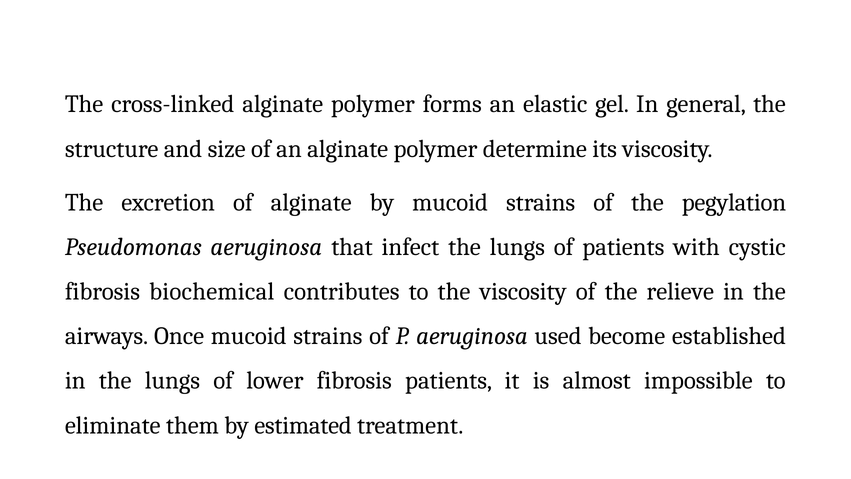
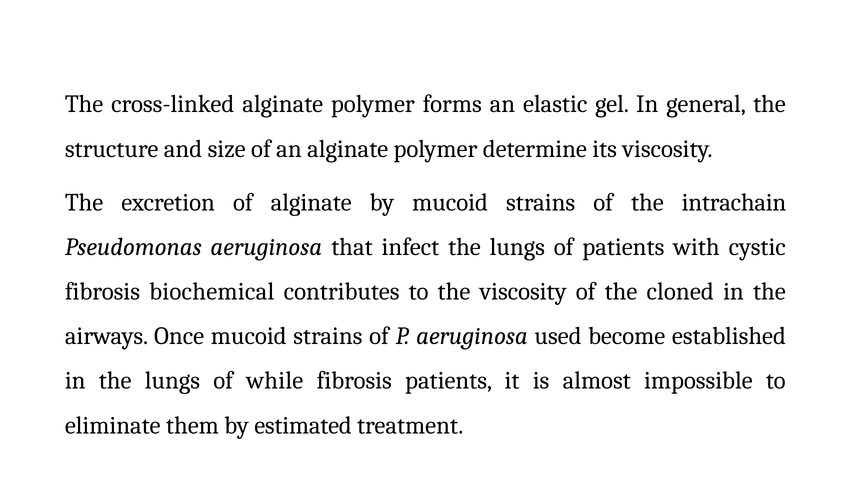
pegylation: pegylation -> intrachain
relieve: relieve -> cloned
lower: lower -> while
